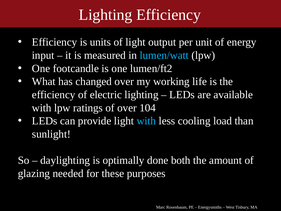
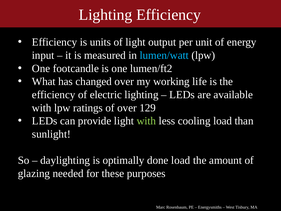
104: 104 -> 129
with at (146, 121) colour: light blue -> light green
done both: both -> load
